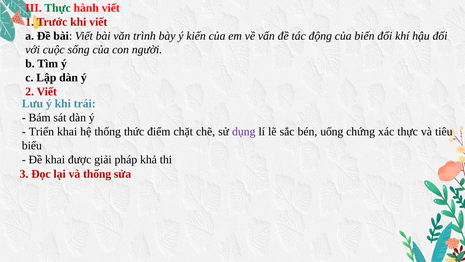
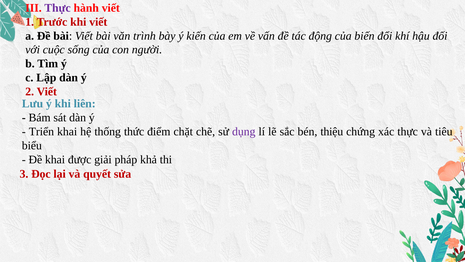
Thực at (58, 8) colour: green -> purple
trái: trái -> liên
uống: uống -> thiệu
và thống: thống -> quyết
